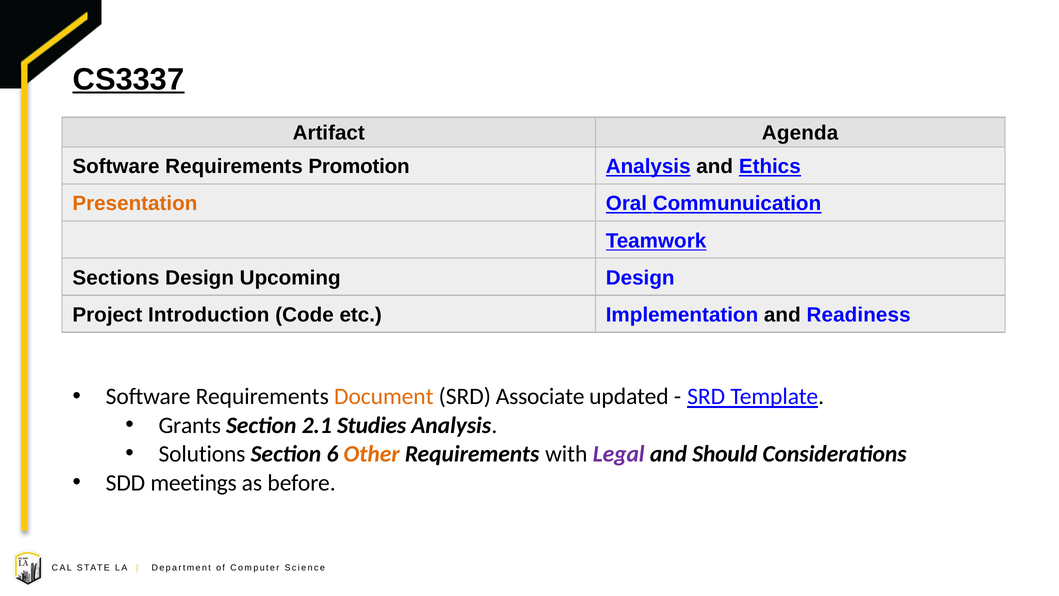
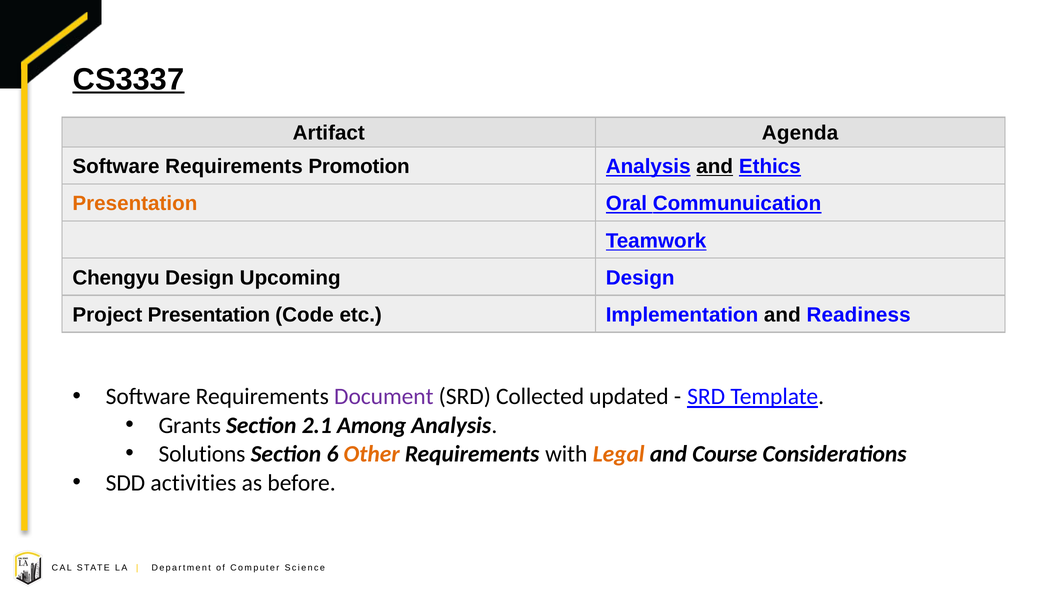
and at (715, 167) underline: none -> present
Sections: Sections -> Chengyu
Project Introduction: Introduction -> Presentation
Document colour: orange -> purple
Associate: Associate -> Collected
Studies: Studies -> Among
Legal colour: purple -> orange
Should: Should -> Course
meetings: meetings -> activities
